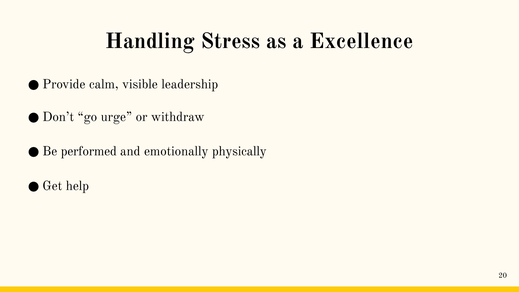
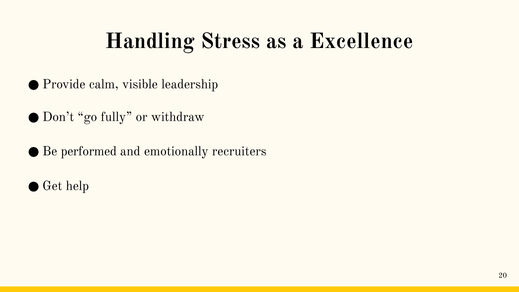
urge: urge -> fully
physically: physically -> recruiters
